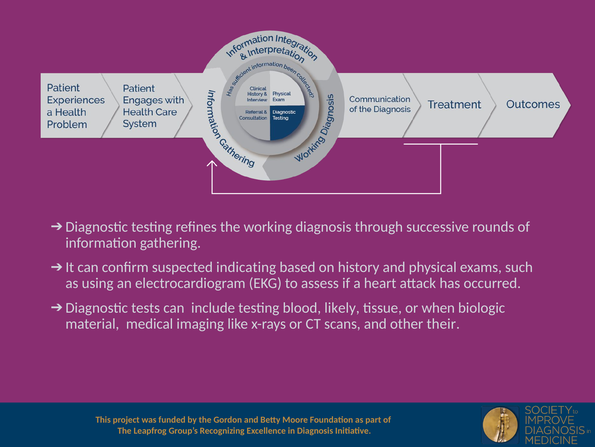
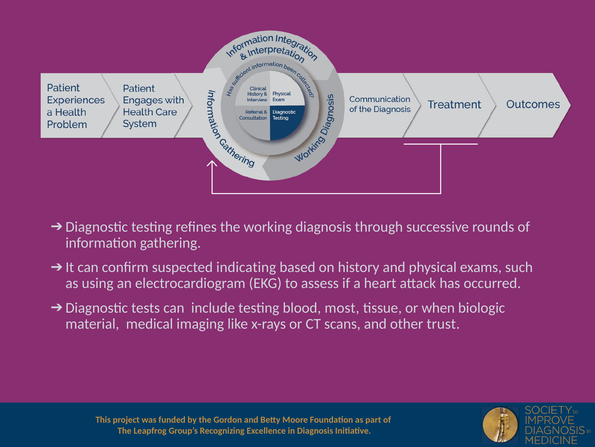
likely: likely -> most
their: their -> trust
